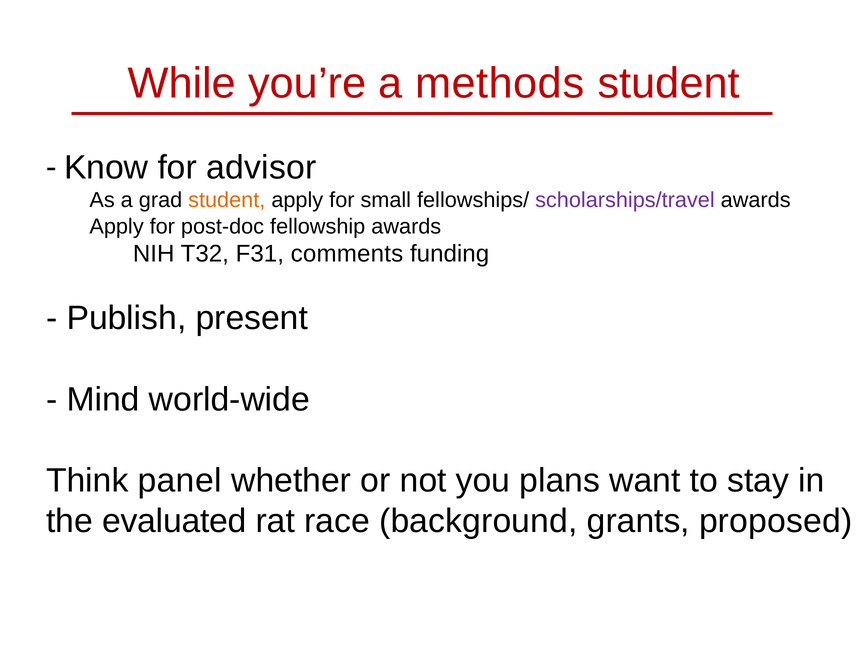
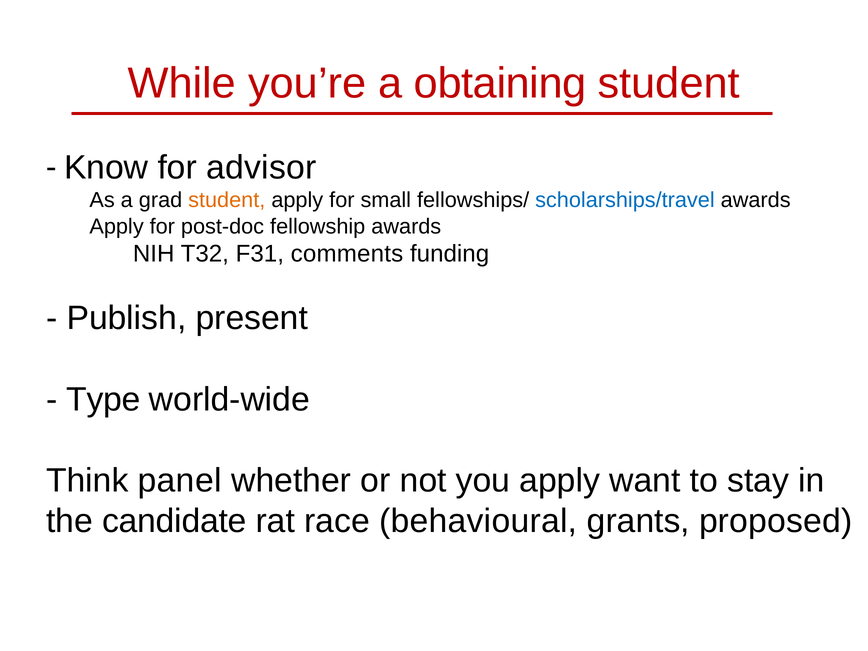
methods: methods -> obtaining
scholarships/travel colour: purple -> blue
Mind: Mind -> Type
you plans: plans -> apply
evaluated: evaluated -> candidate
background: background -> behavioural
